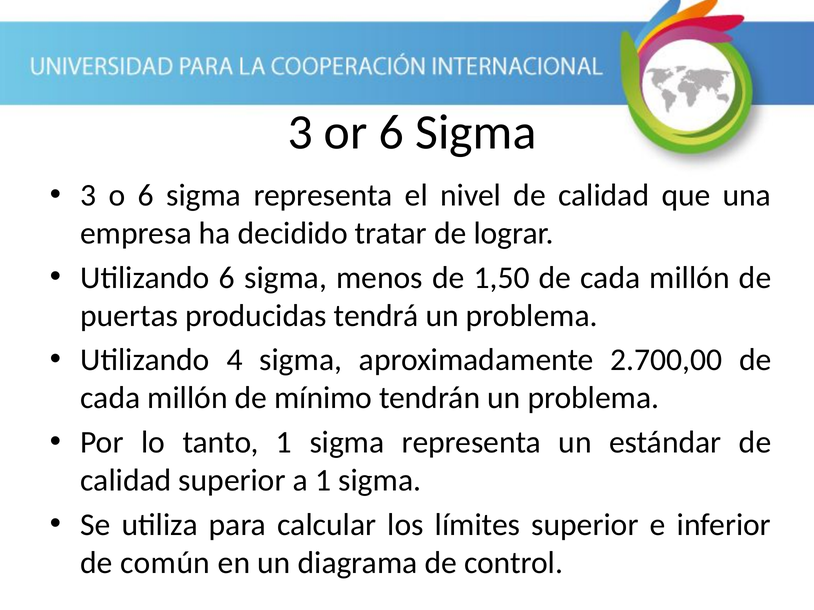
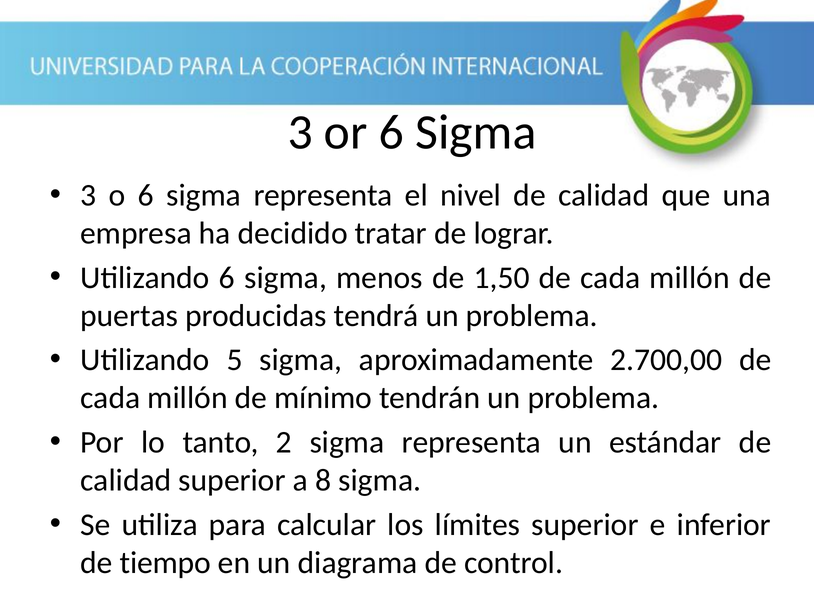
4: 4 -> 5
tanto 1: 1 -> 2
a 1: 1 -> 8
común: común -> tiempo
